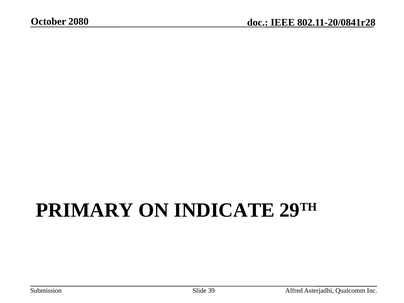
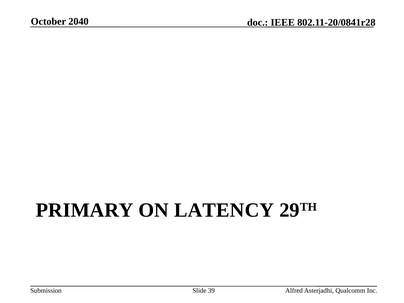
2080: 2080 -> 2040
INDICATE: INDICATE -> LATENCY
